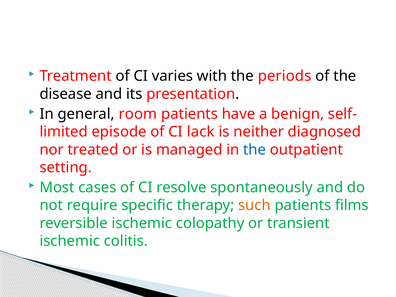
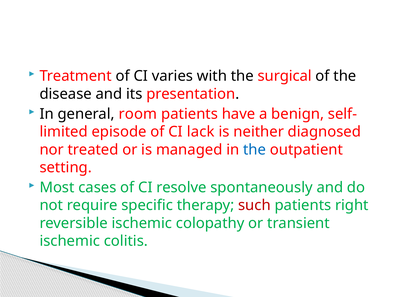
periods: periods -> surgical
such colour: orange -> red
films: films -> right
